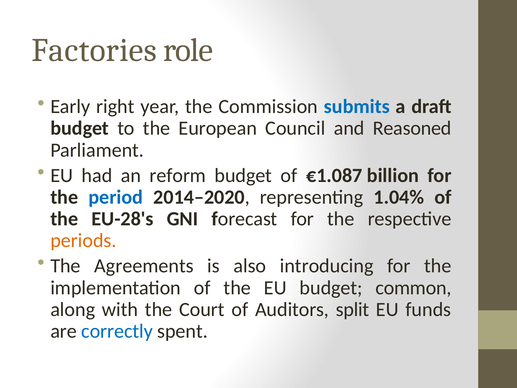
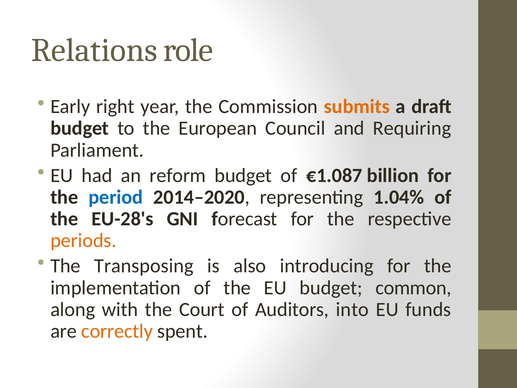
Factories: Factories -> Relations
submits colour: blue -> orange
Reasoned: Reasoned -> Requiring
Agreements: Agreements -> Transposing
split: split -> into
correctly colour: blue -> orange
